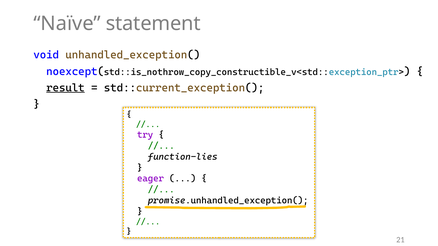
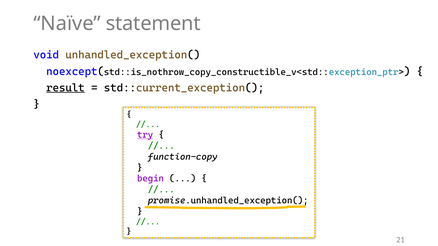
try underline: none -> present
function-lies: function-lies -> function-copy
eager: eager -> begin
